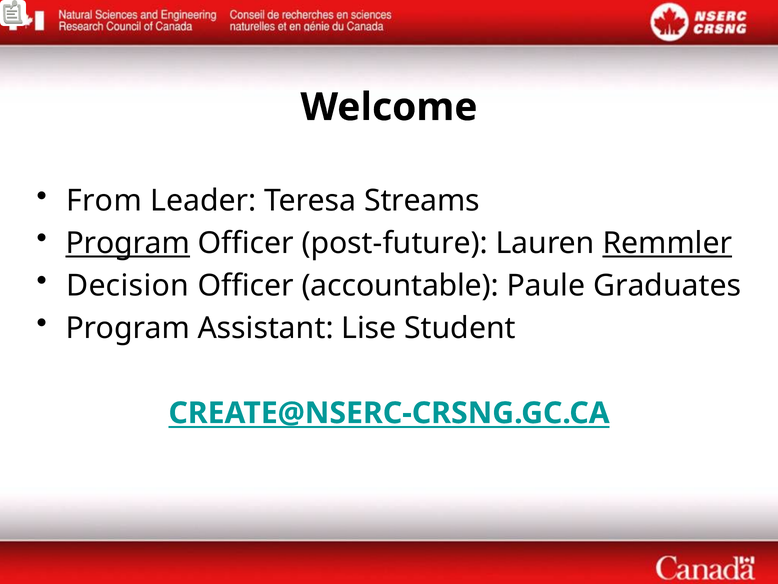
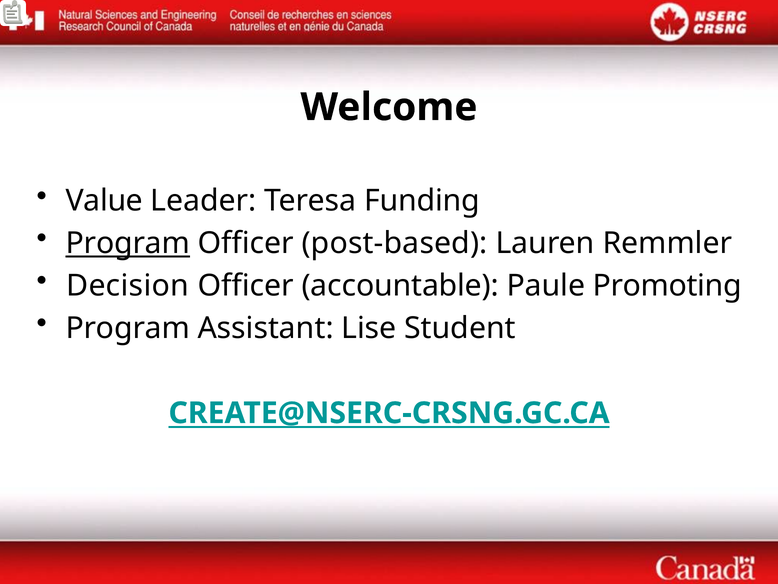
From: From -> Value
Streams: Streams -> Funding
post-future: post-future -> post-based
Remmler underline: present -> none
Graduates: Graduates -> Promoting
